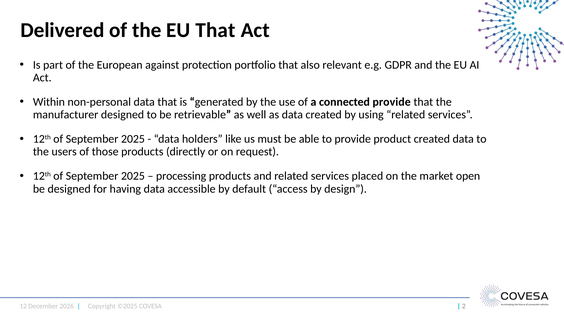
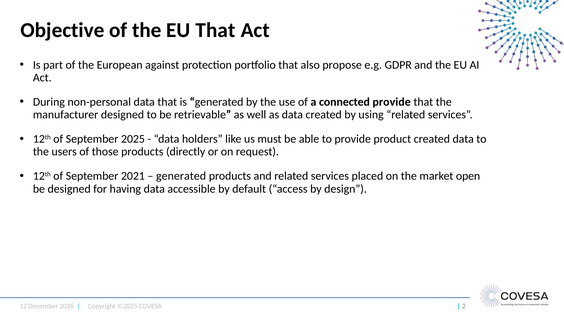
Delivered: Delivered -> Objective
relevant: relevant -> propose
Within: Within -> During
2025 at (133, 176): 2025 -> 2021
processing at (181, 176): processing -> generated
